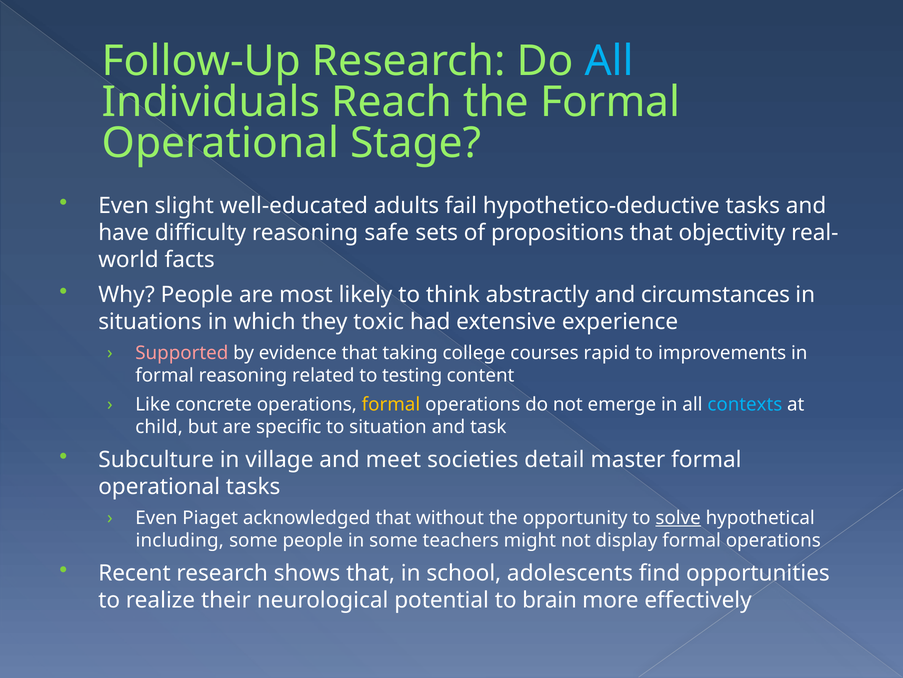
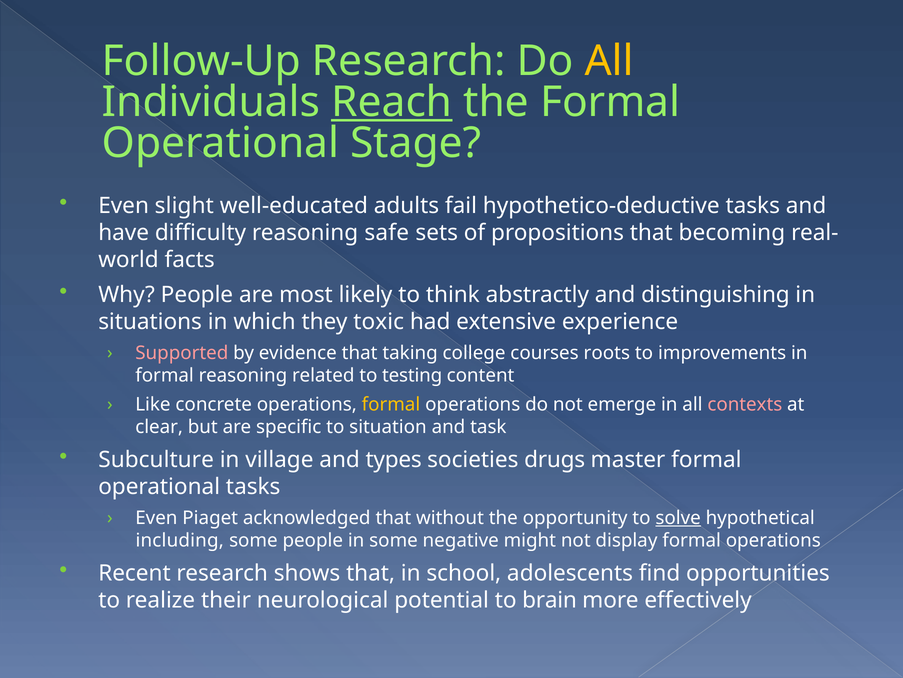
All at (609, 61) colour: light blue -> yellow
Reach underline: none -> present
objectivity: objectivity -> becoming
circumstances: circumstances -> distinguishing
rapid: rapid -> roots
contexts colour: light blue -> pink
child: child -> clear
meet: meet -> types
detail: detail -> drugs
teachers: teachers -> negative
